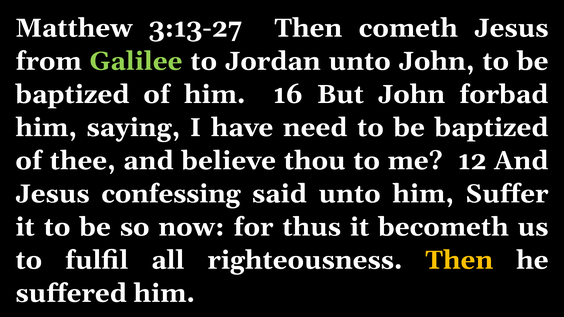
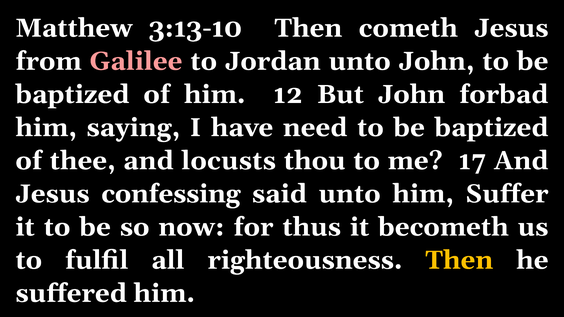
3:13-27: 3:13-27 -> 3:13-10
Galilee colour: light green -> pink
16: 16 -> 12
believe: believe -> locusts
12: 12 -> 17
